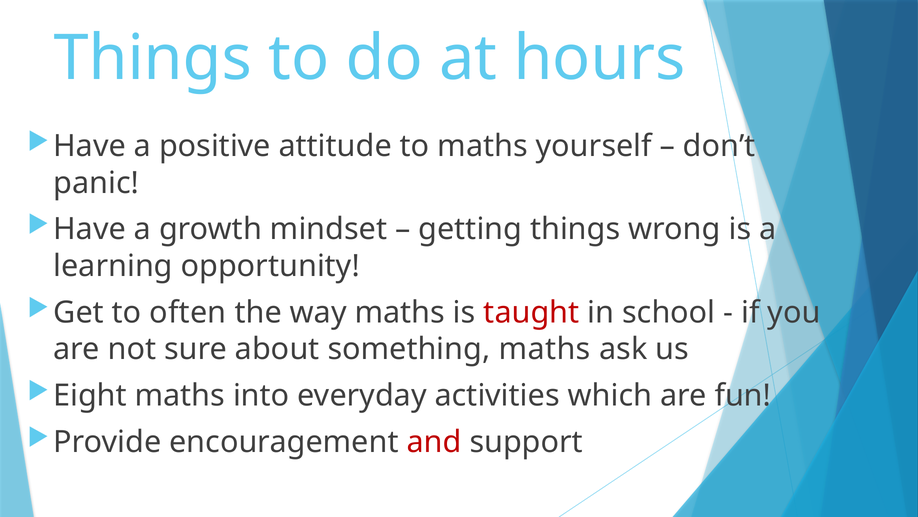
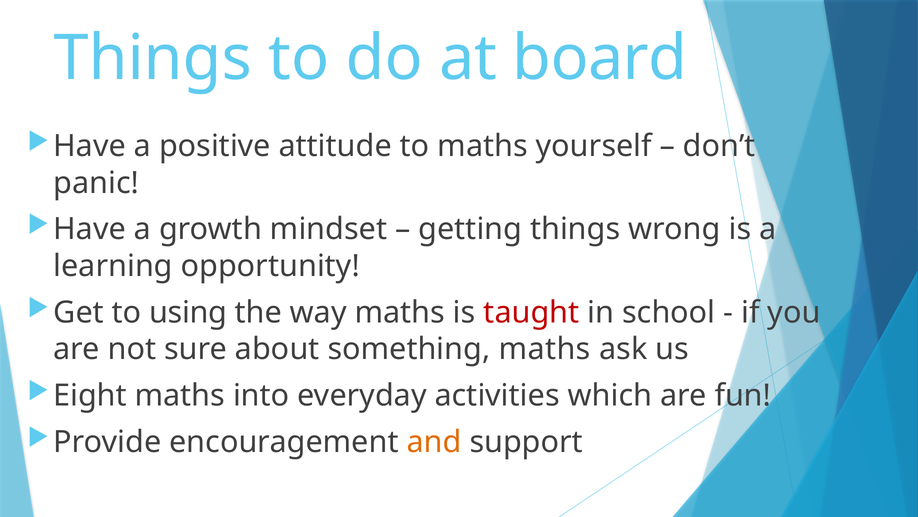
hours: hours -> board
often: often -> using
and colour: red -> orange
